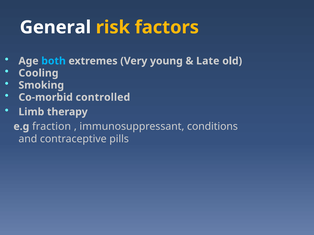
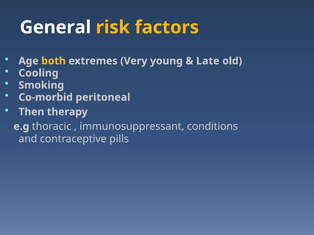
both colour: light blue -> yellow
controlled: controlled -> peritoneal
Limb: Limb -> Then
fraction: fraction -> thoracic
